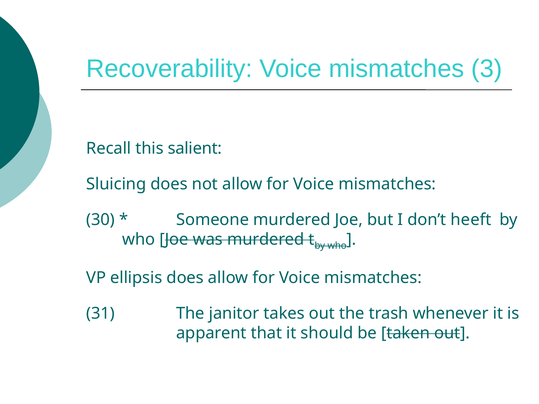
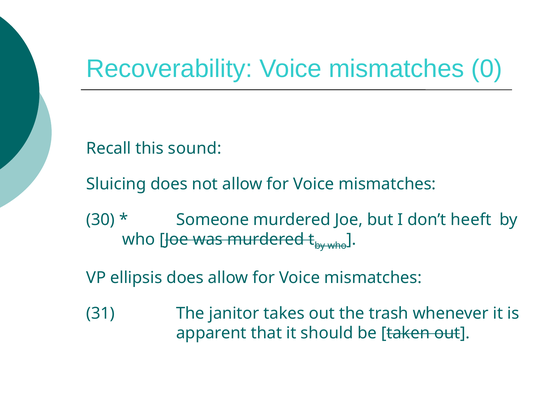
3: 3 -> 0
salient: salient -> sound
